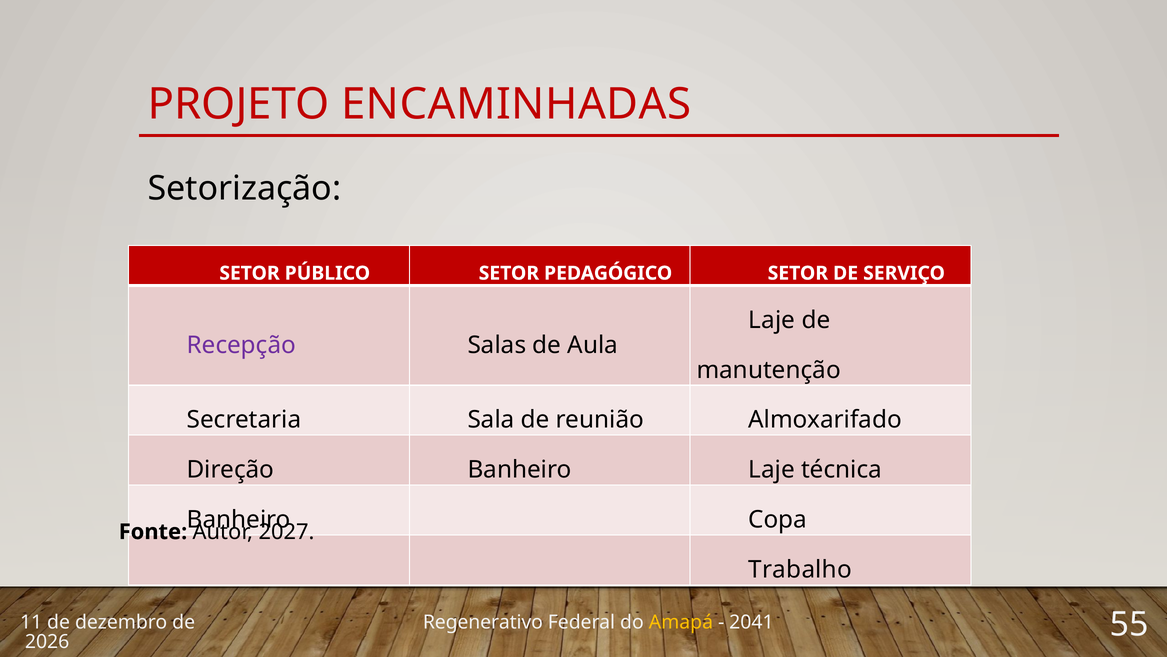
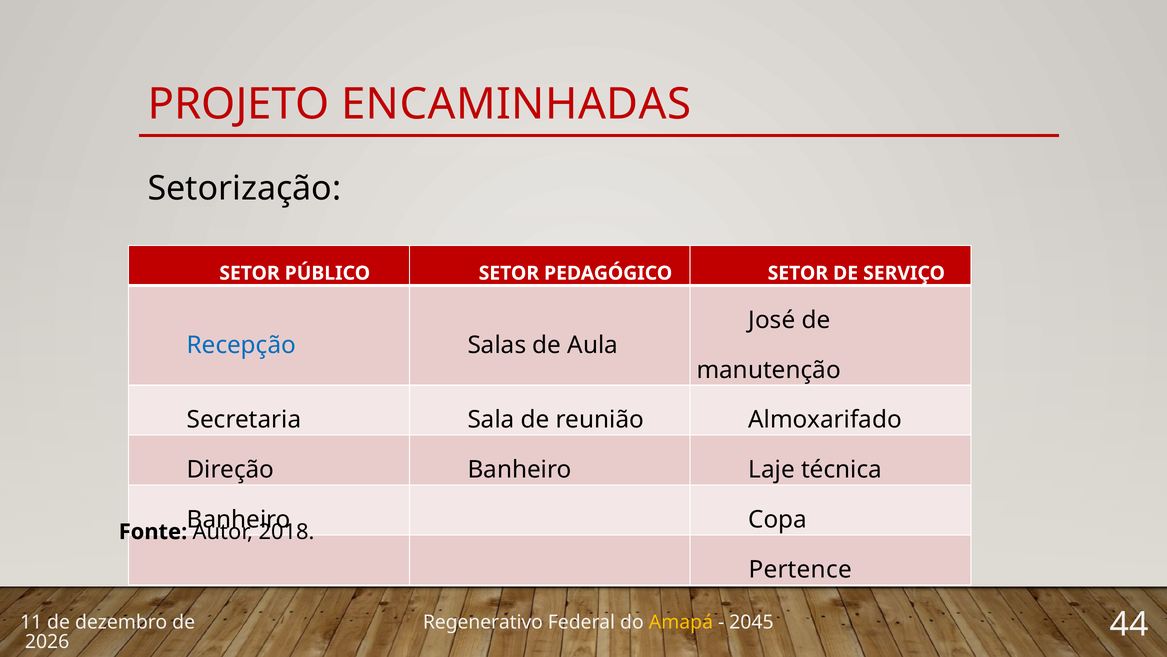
Laje at (772, 320): Laje -> José
Recepção colour: purple -> blue
2027: 2027 -> 2018
Trabalho: Trabalho -> Pertence
2041: 2041 -> 2045
55: 55 -> 44
